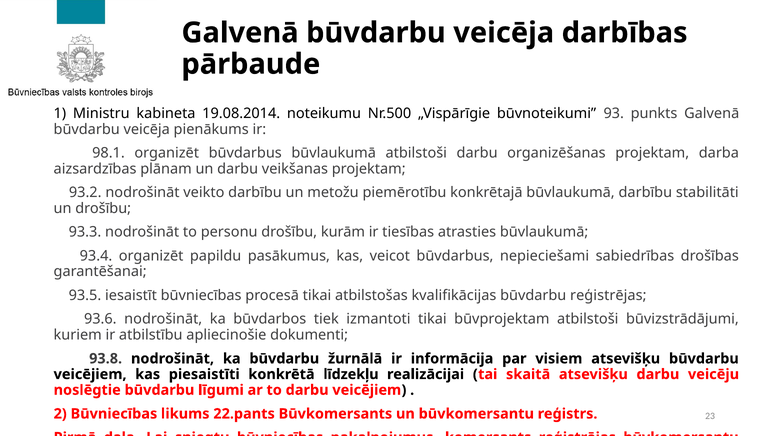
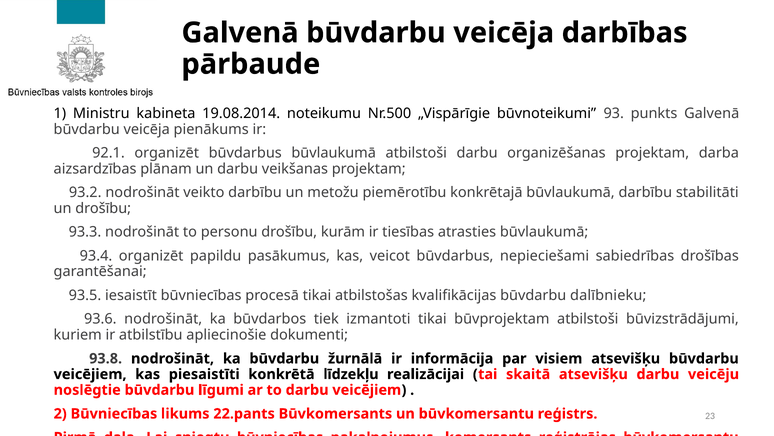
98.1: 98.1 -> 92.1
būvdarbu reģistrējas: reģistrējas -> dalībnieku
